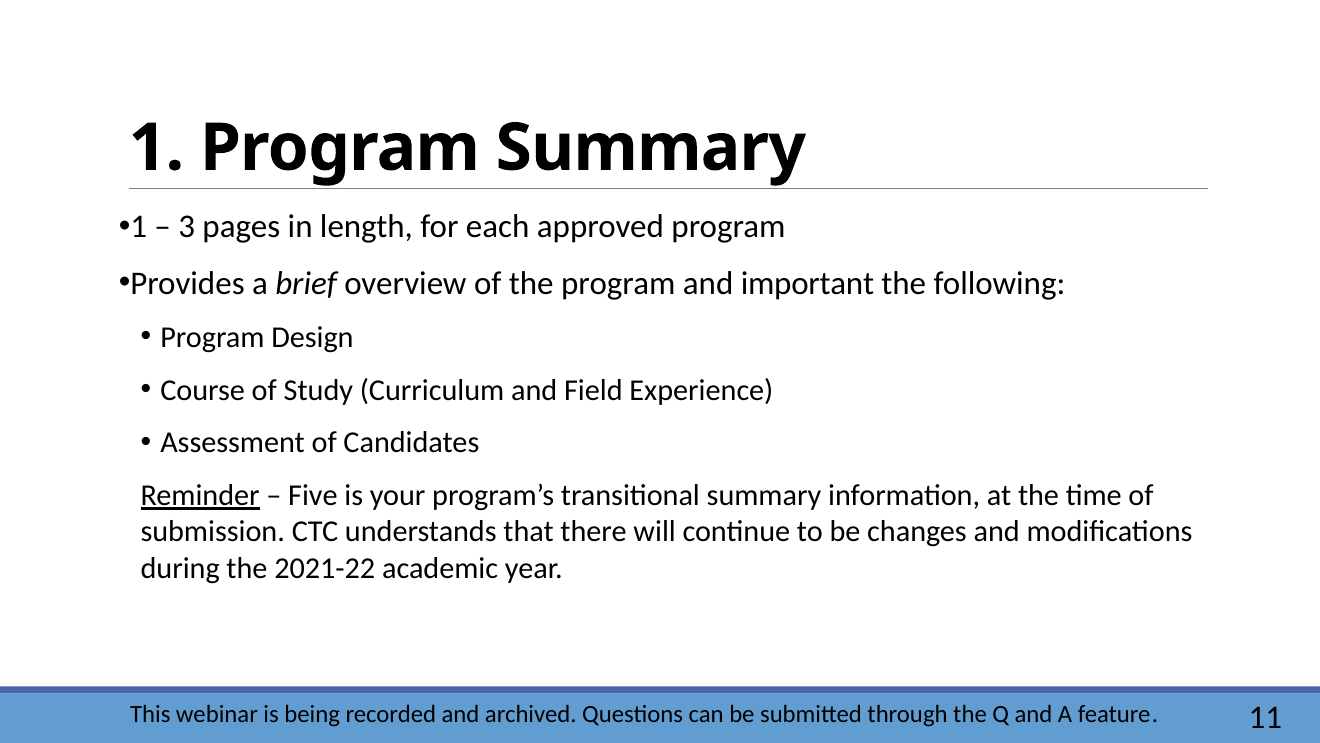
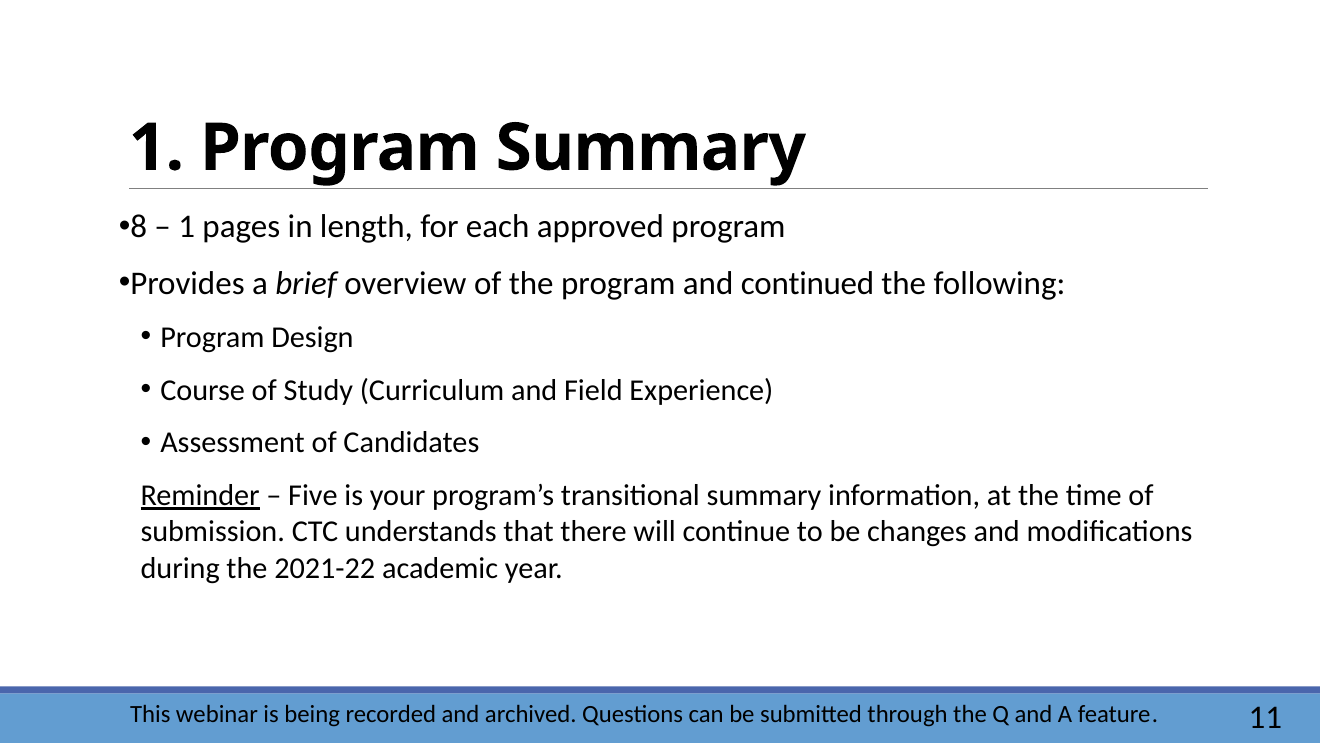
1 at (139, 227): 1 -> 8
3 at (187, 227): 3 -> 1
important: important -> continued
